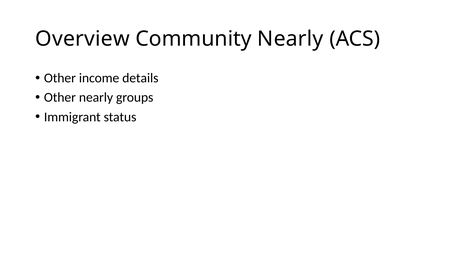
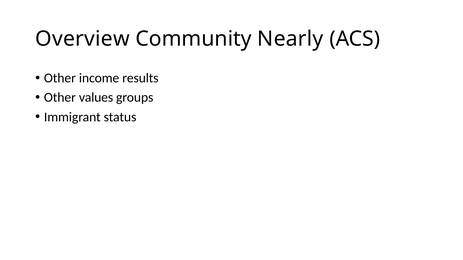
details: details -> results
Other nearly: nearly -> values
